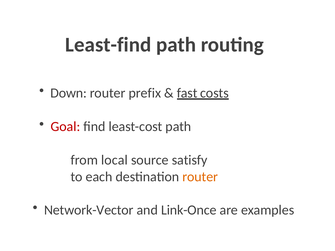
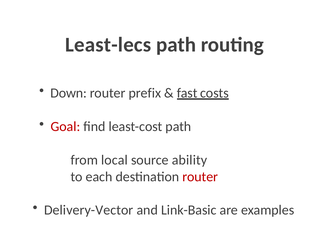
Least-find: Least-find -> Least-lecs
satisfy: satisfy -> ability
router at (200, 177) colour: orange -> red
Network-Vector: Network-Vector -> Delivery-Vector
Link-Once: Link-Once -> Link-Basic
